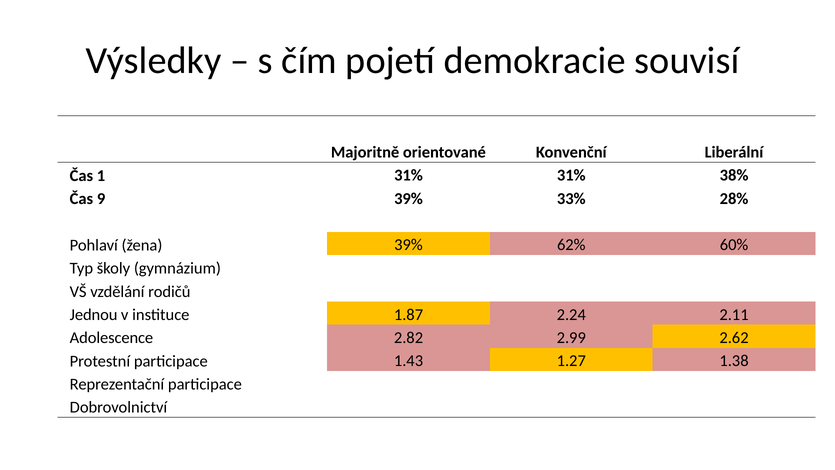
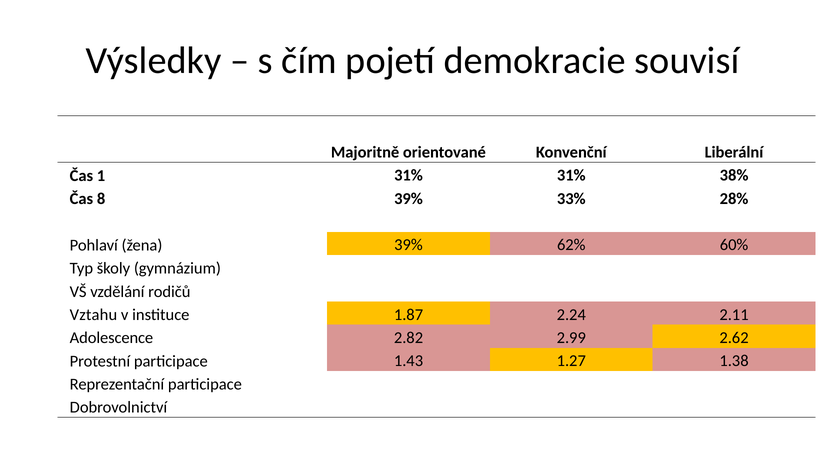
9: 9 -> 8
Jednou: Jednou -> Vztahu
